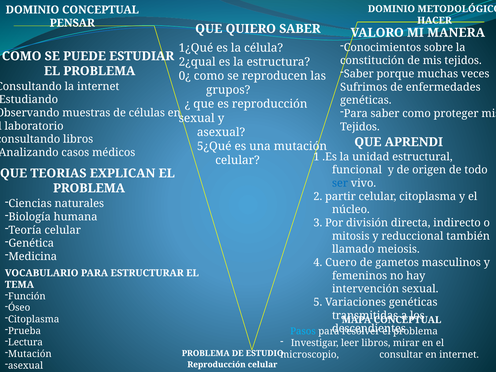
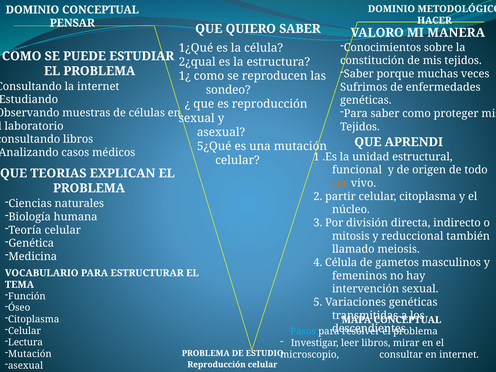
0¿: 0¿ -> 1¿
grupos: grupos -> sondeo
ser colour: blue -> orange
4 Cuero: Cuero -> Célula
Prueba at (24, 331): Prueba -> Celular
